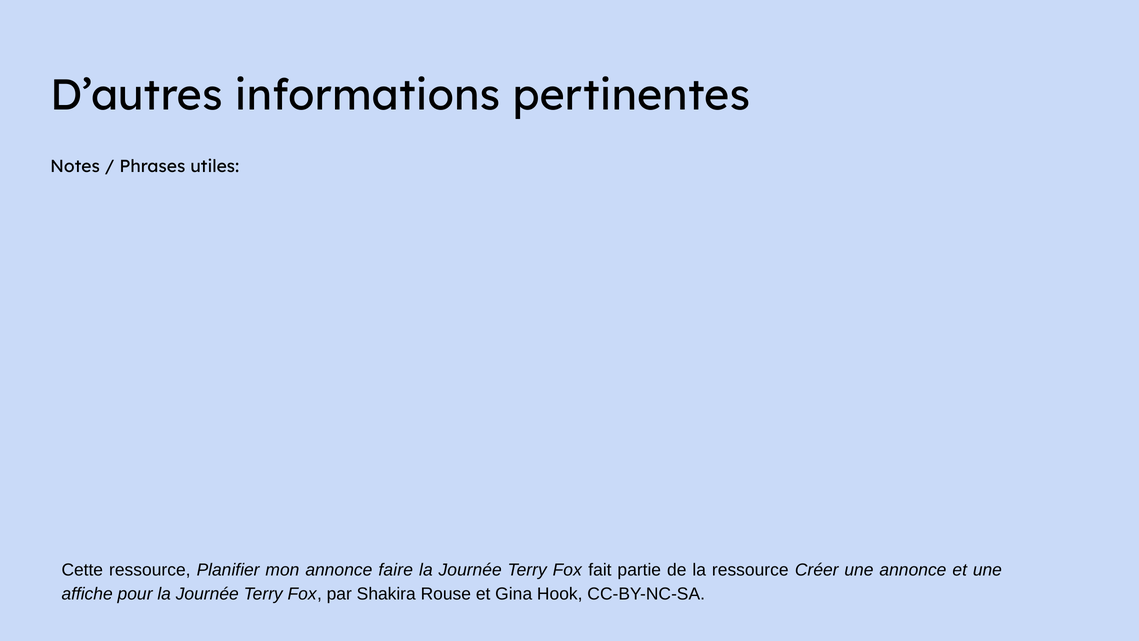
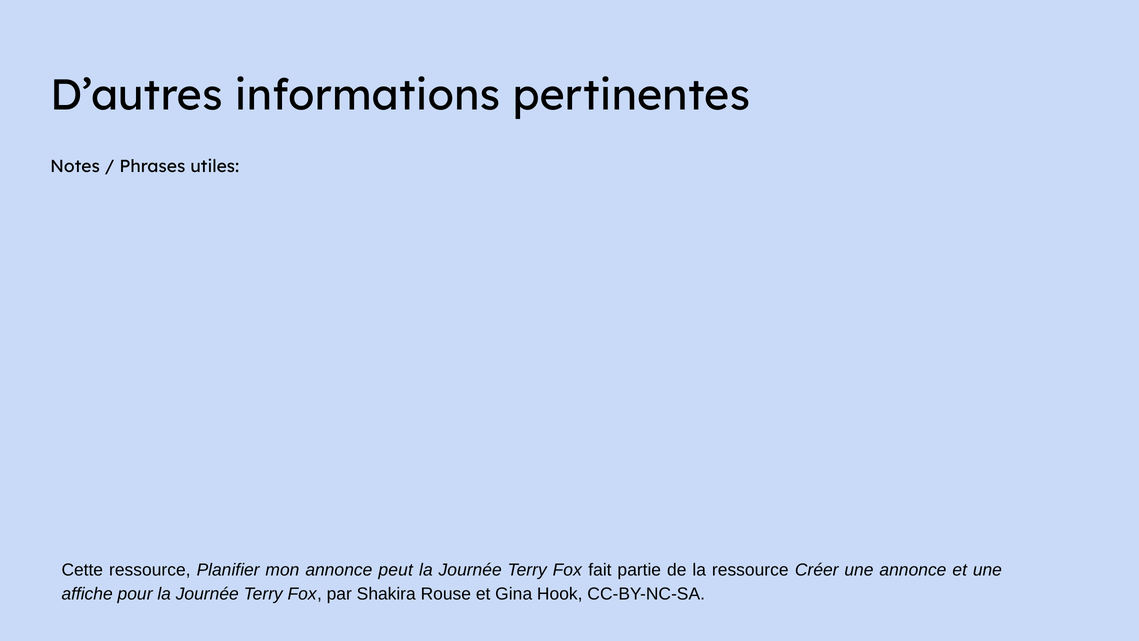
faire: faire -> peut
